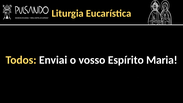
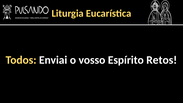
Maria: Maria -> Retos
